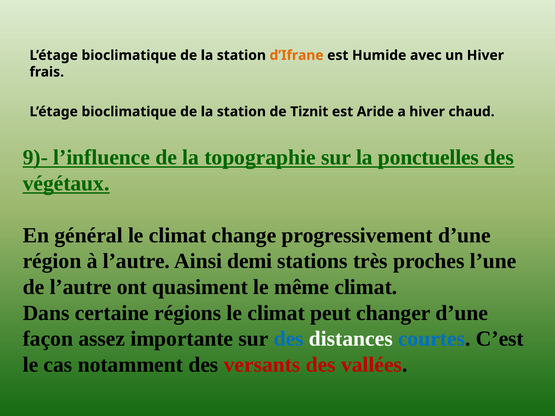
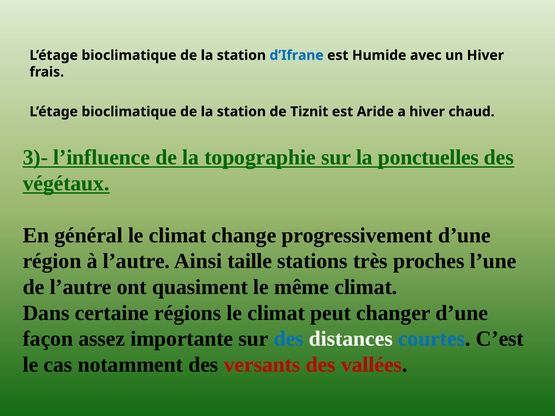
d’Ifrane colour: orange -> blue
9)-: 9)- -> 3)-
demi: demi -> taille
